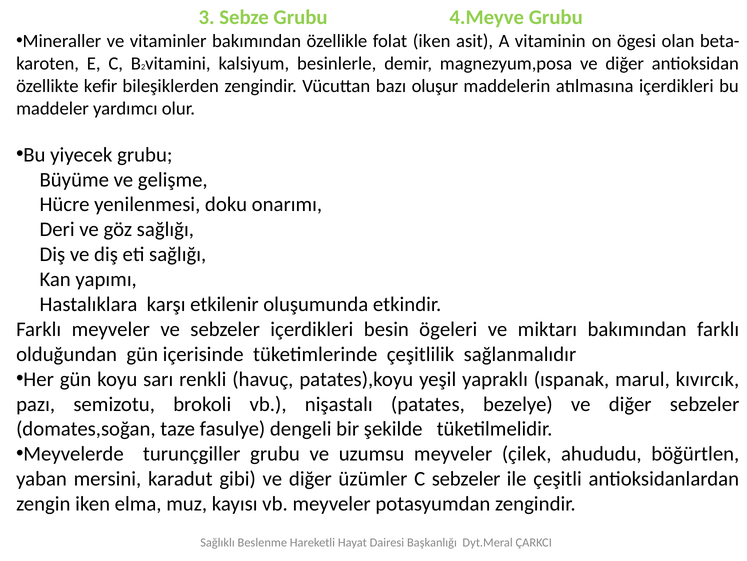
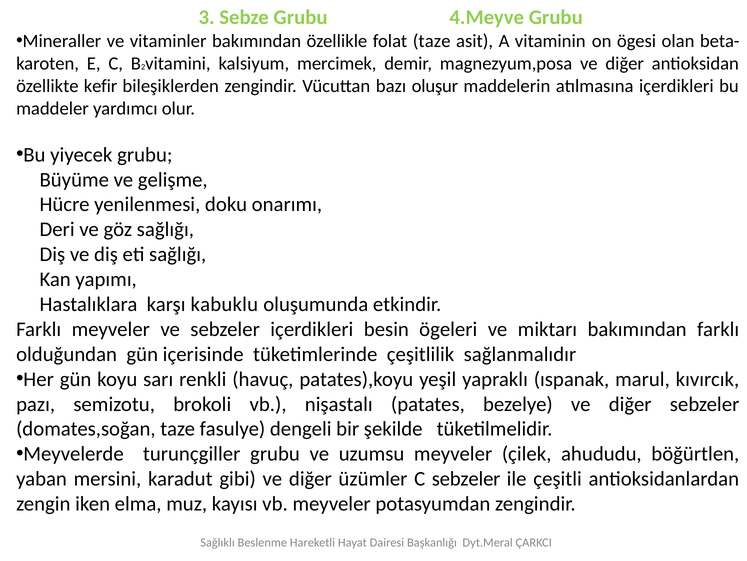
folat iken: iken -> taze
besinlerle: besinlerle -> mercimek
etkilenir: etkilenir -> kabuklu
